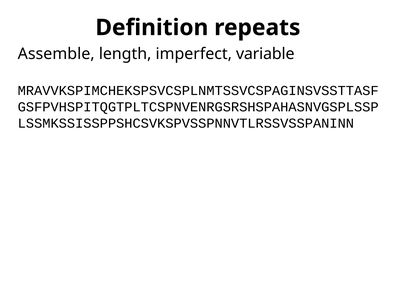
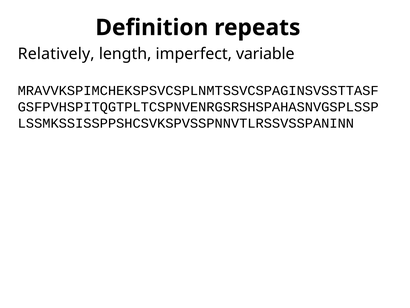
Assemble: Assemble -> Relatively
